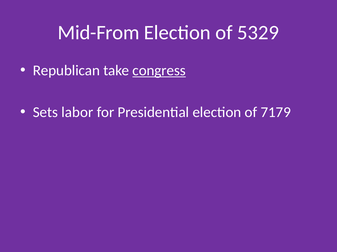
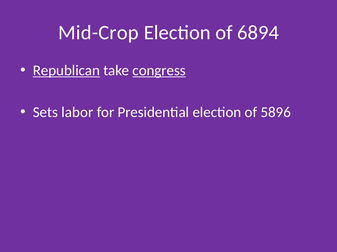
Mid-From: Mid-From -> Mid-Crop
5329: 5329 -> 6894
Republican underline: none -> present
7179: 7179 -> 5896
